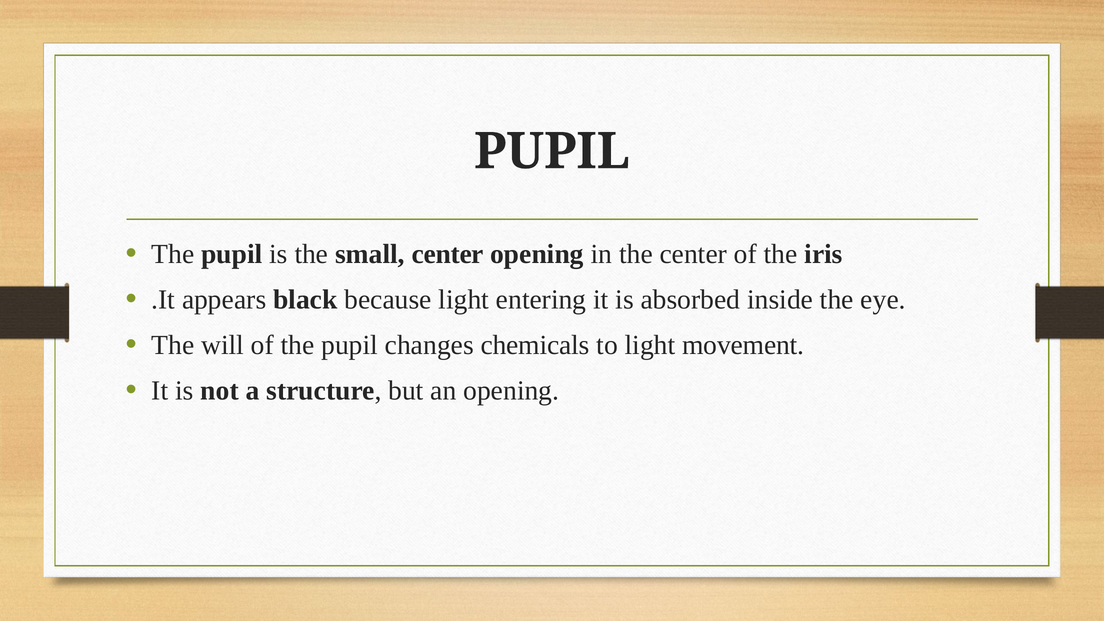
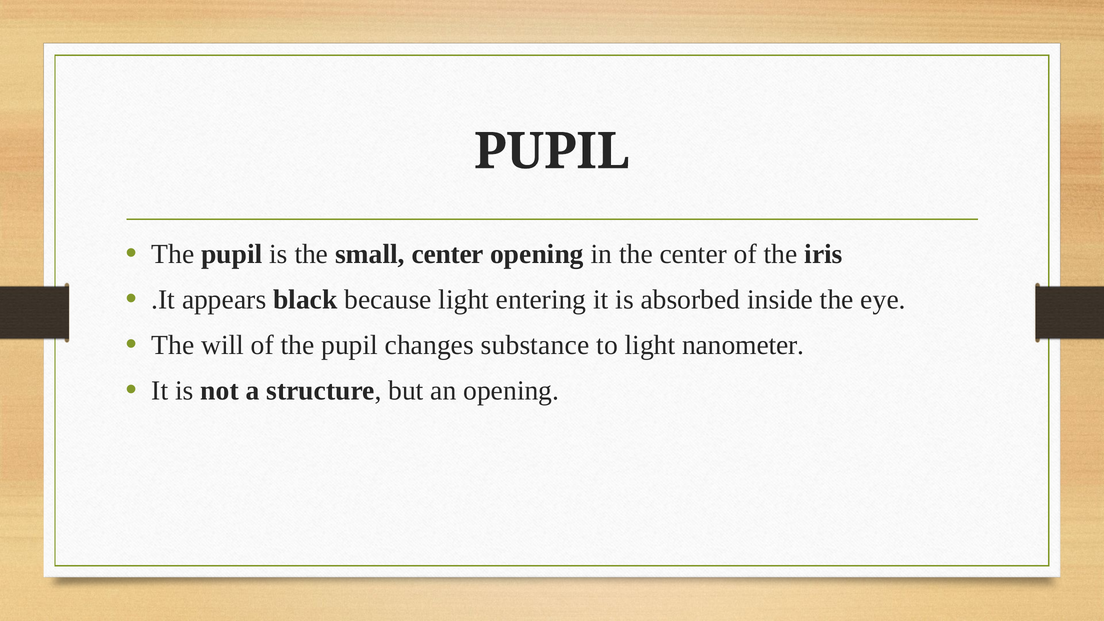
chemicals: chemicals -> substance
movement: movement -> nanometer
